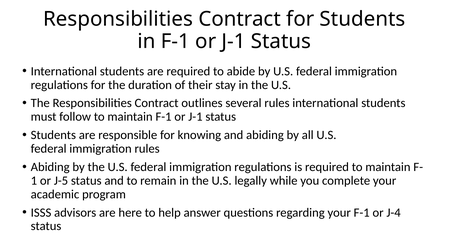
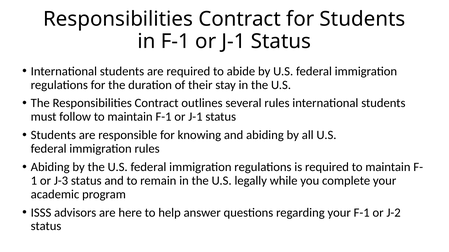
J-5: J-5 -> J-3
J-4: J-4 -> J-2
